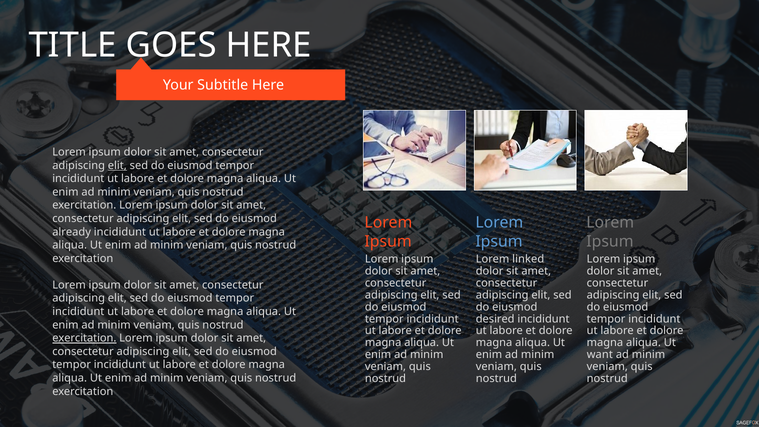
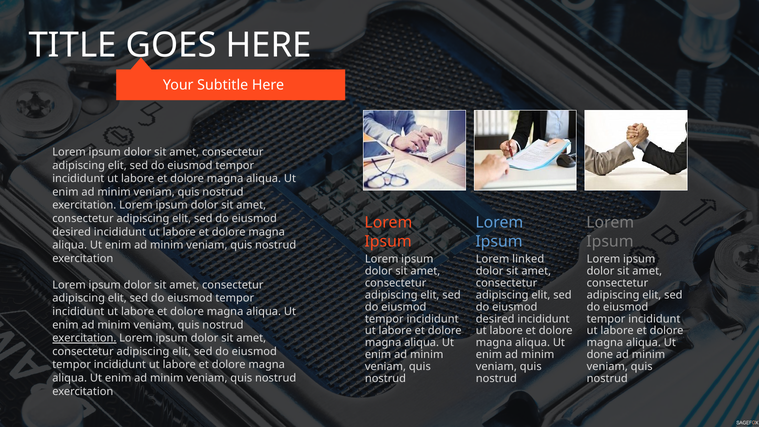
elit at (117, 165) underline: present -> none
already at (72, 232): already -> desired
want: want -> done
